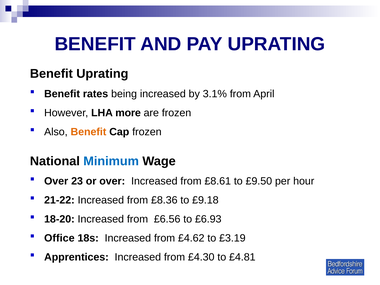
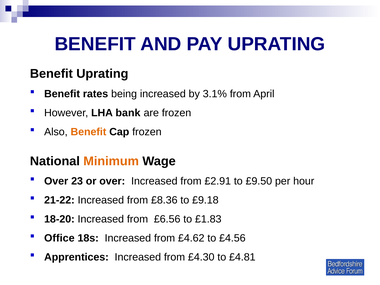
more: more -> bank
Minimum colour: blue -> orange
£8.61: £8.61 -> £2.91
£6.93: £6.93 -> £1.83
£3.19: £3.19 -> £4.56
